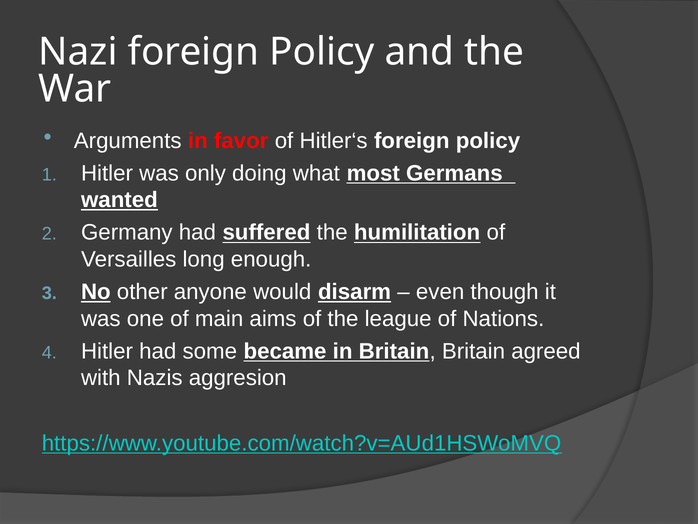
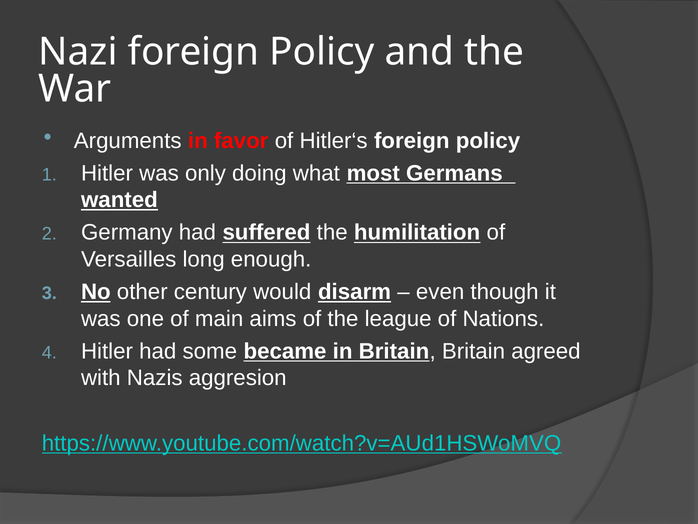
anyone: anyone -> century
